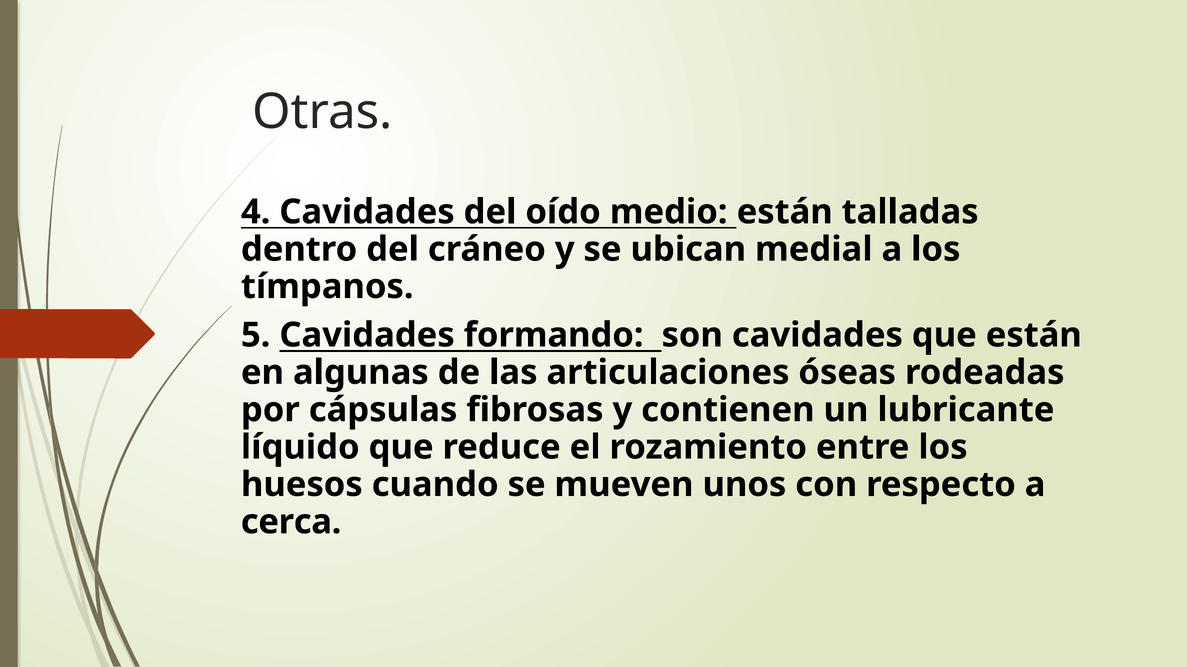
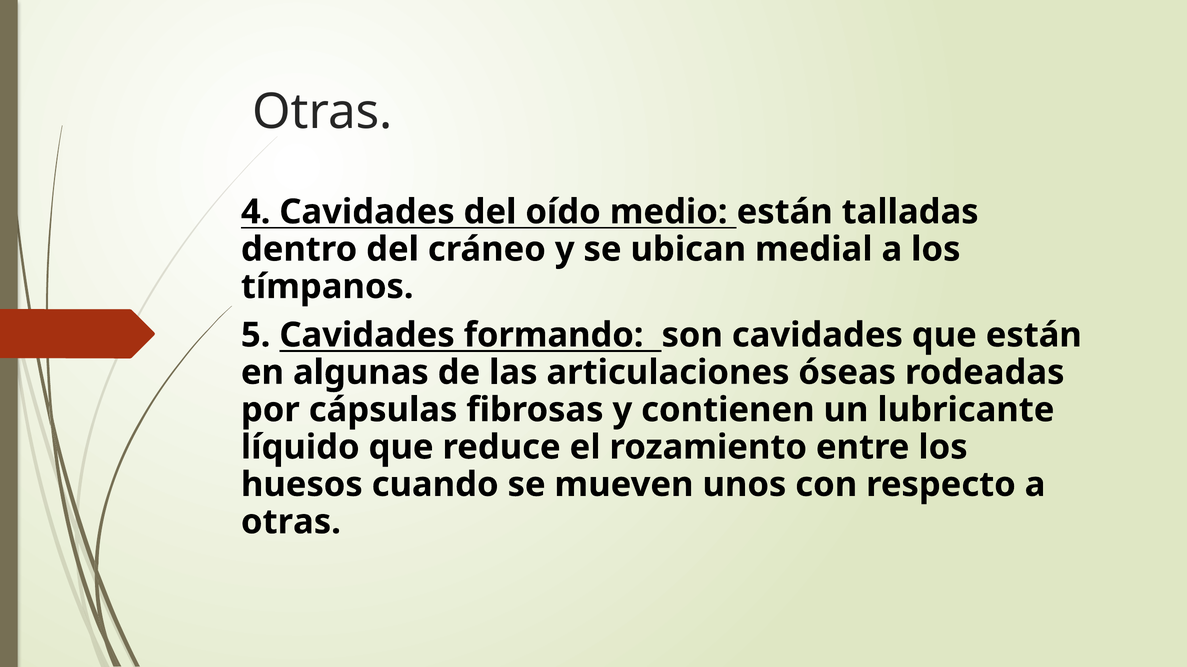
cerca at (291, 522): cerca -> otras
